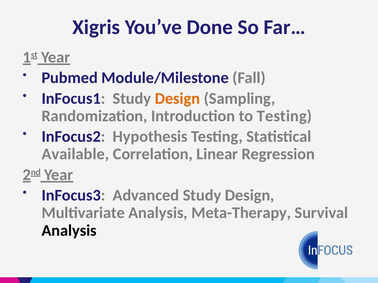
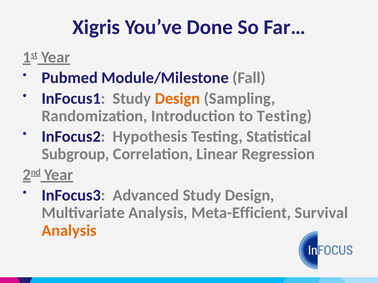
Available: Available -> Subgroup
Meta-Therapy: Meta-Therapy -> Meta-Efficient
Analysis at (69, 231) colour: black -> orange
